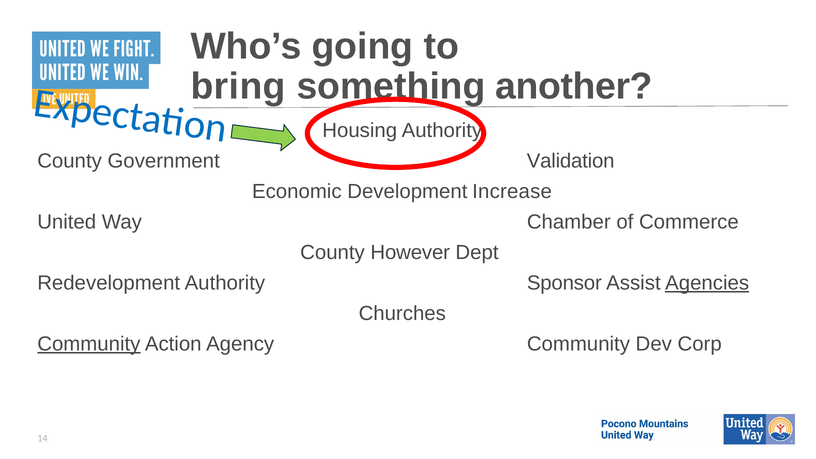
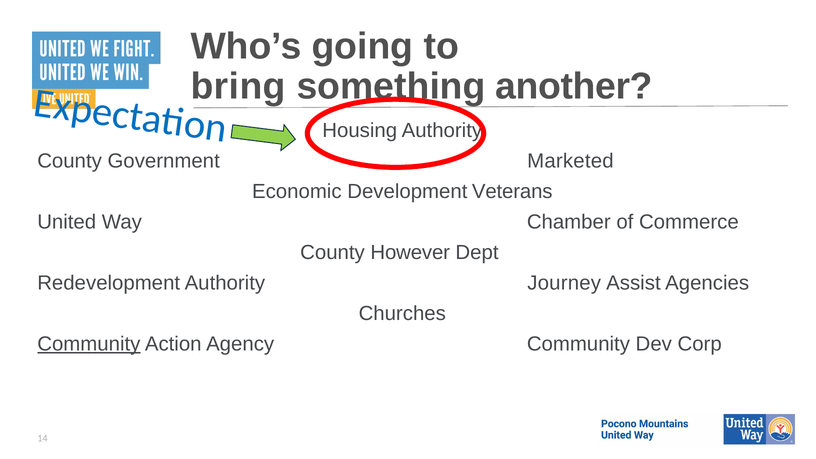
Validation: Validation -> Marketed
Increase: Increase -> Veterans
Sponsor: Sponsor -> Journey
Agencies underline: present -> none
